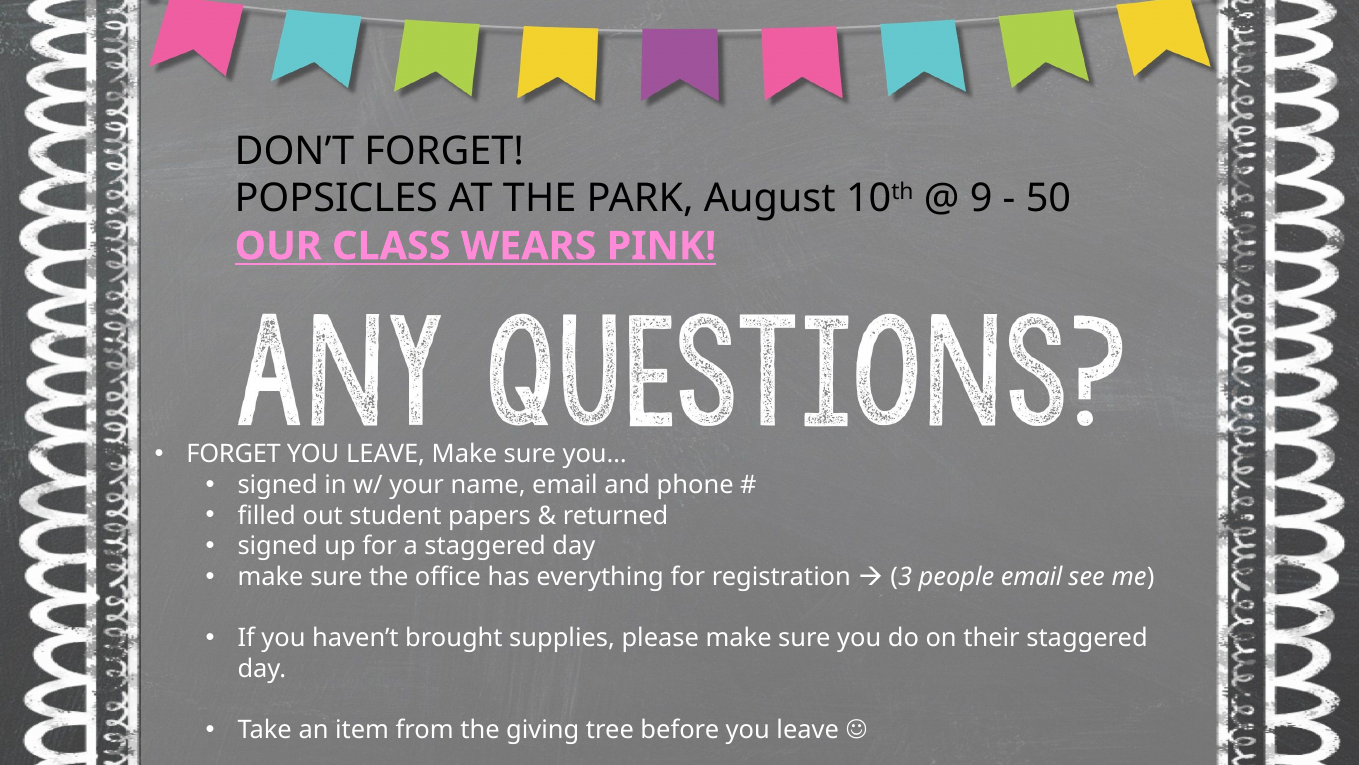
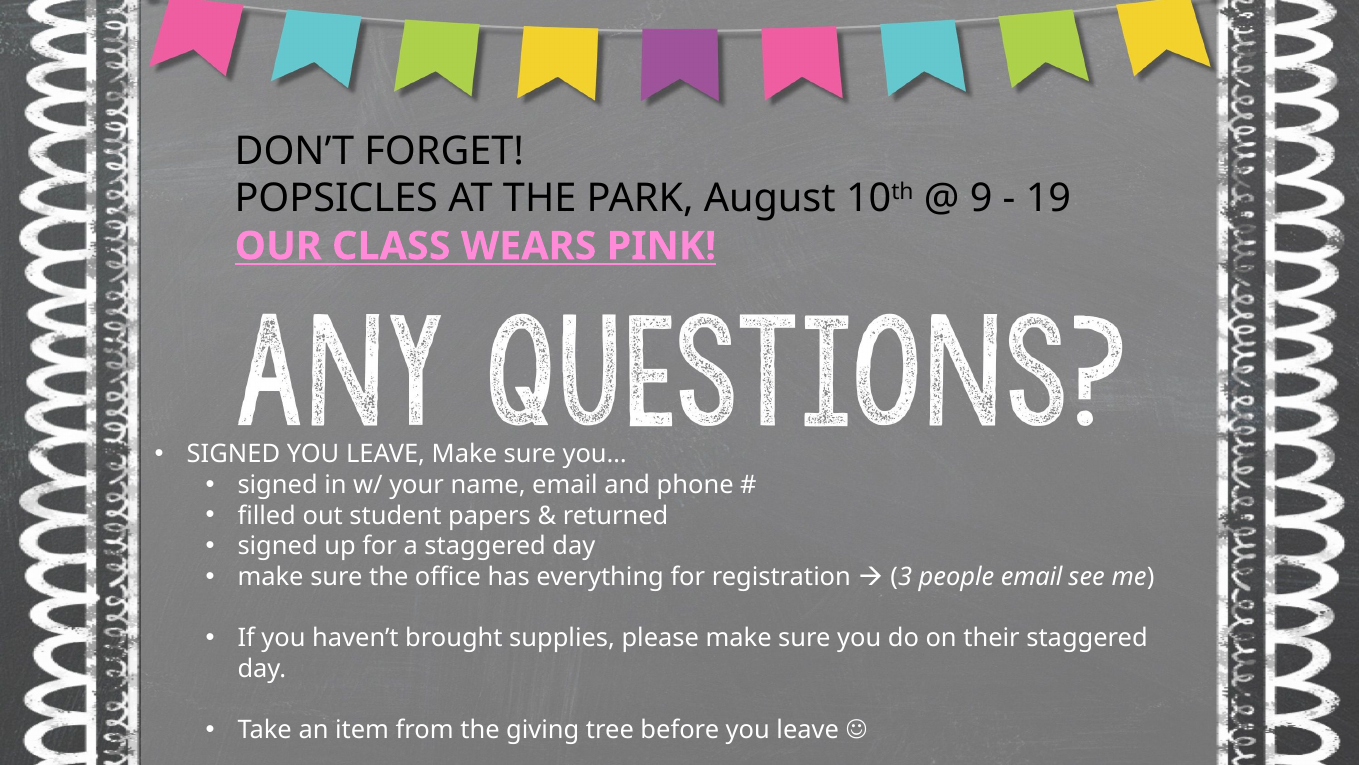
50: 50 -> 19
FORGET at (234, 454): FORGET -> SIGNED
